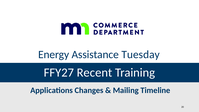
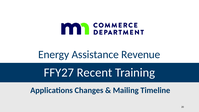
Tuesday: Tuesday -> Revenue
